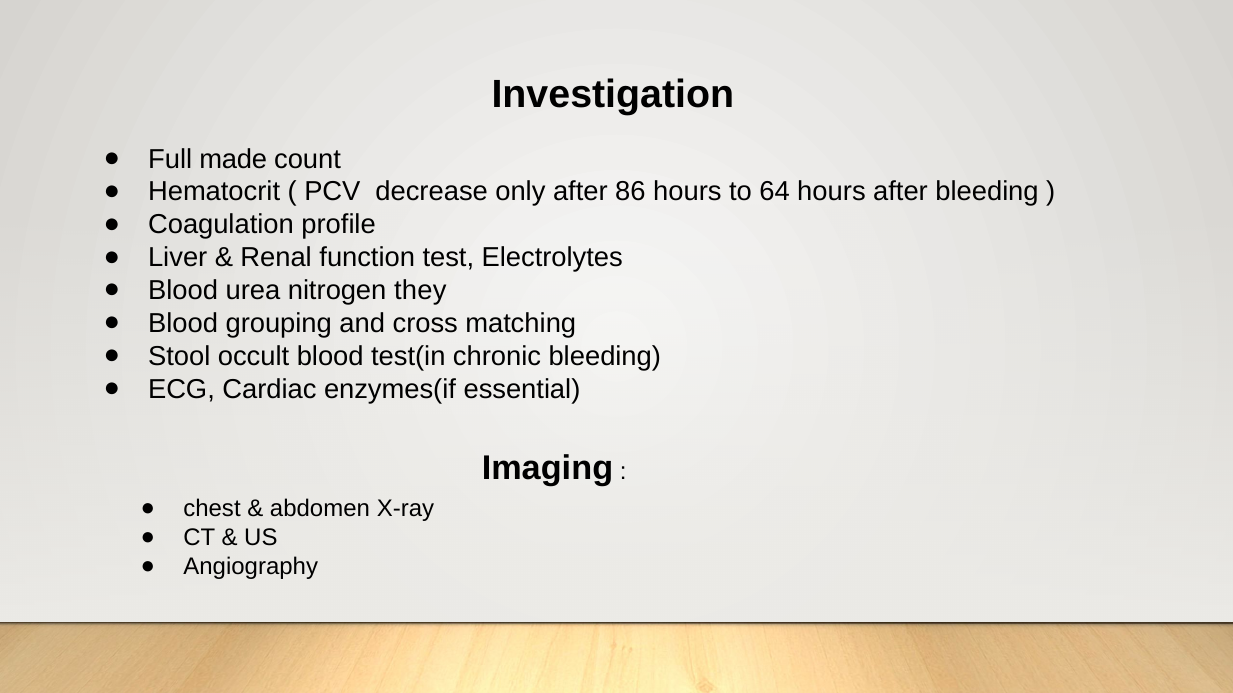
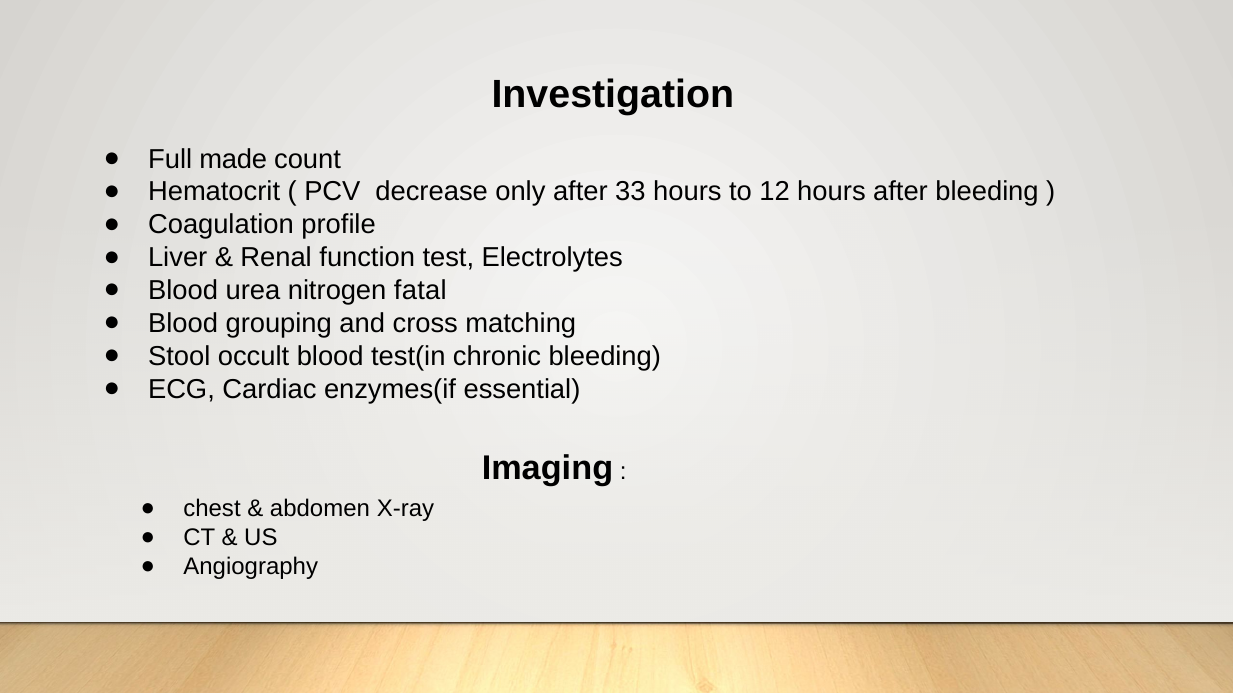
86: 86 -> 33
64: 64 -> 12
they: they -> fatal
